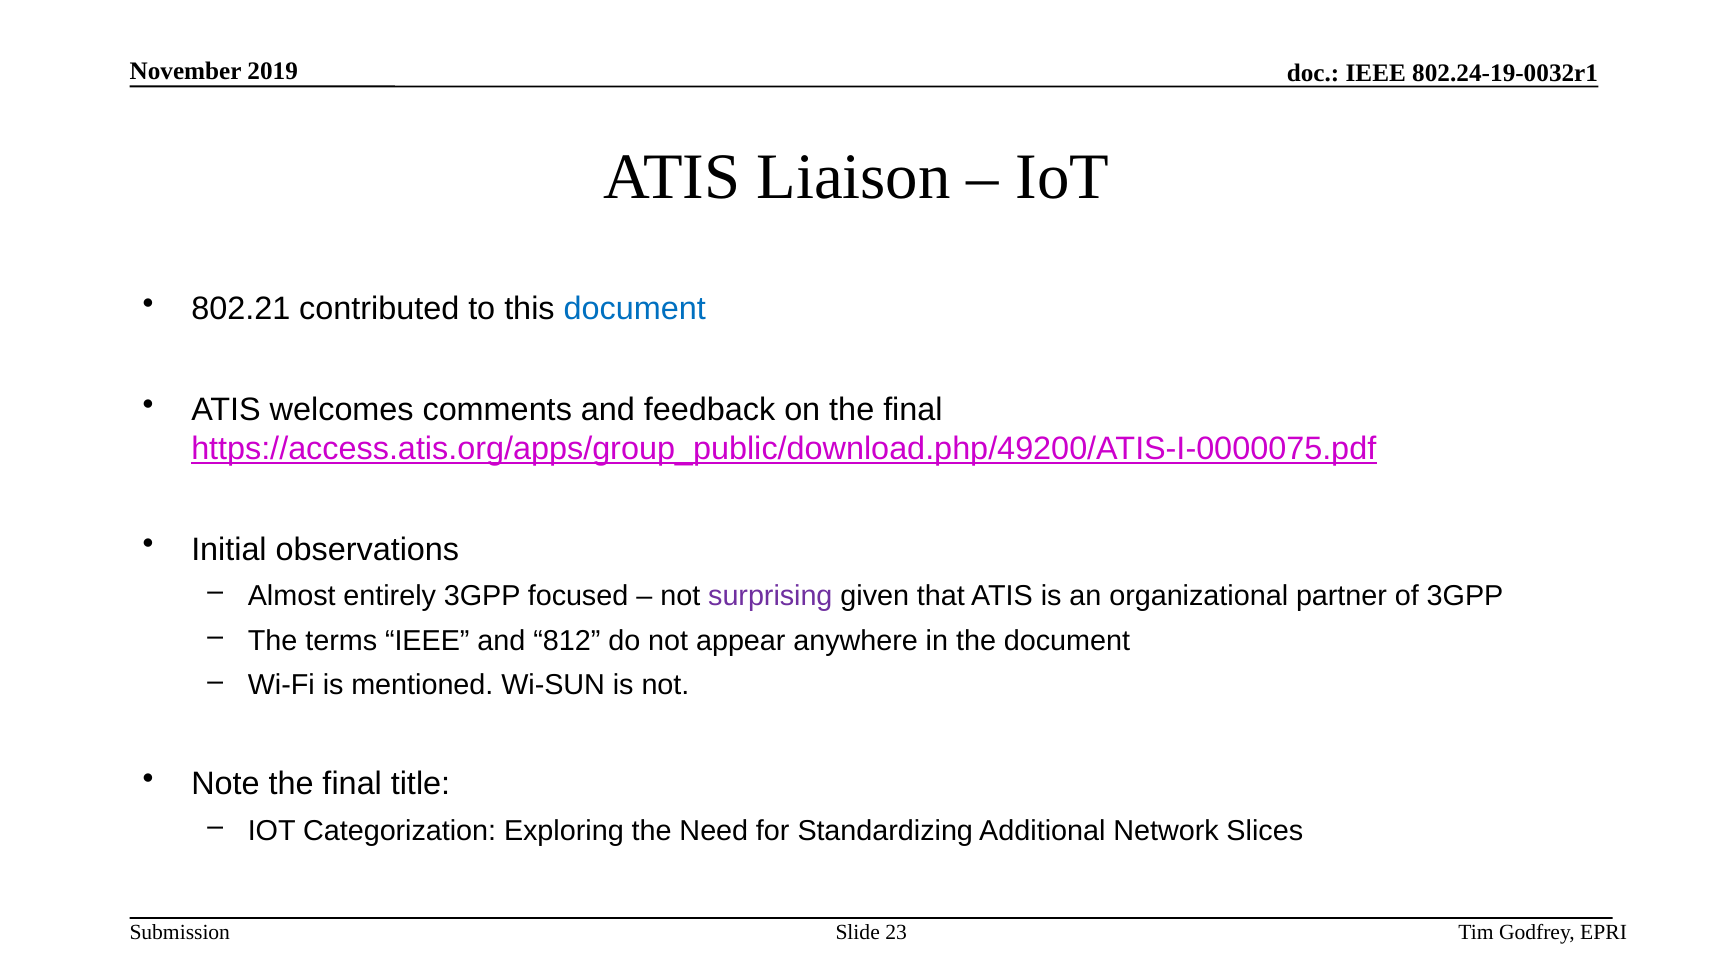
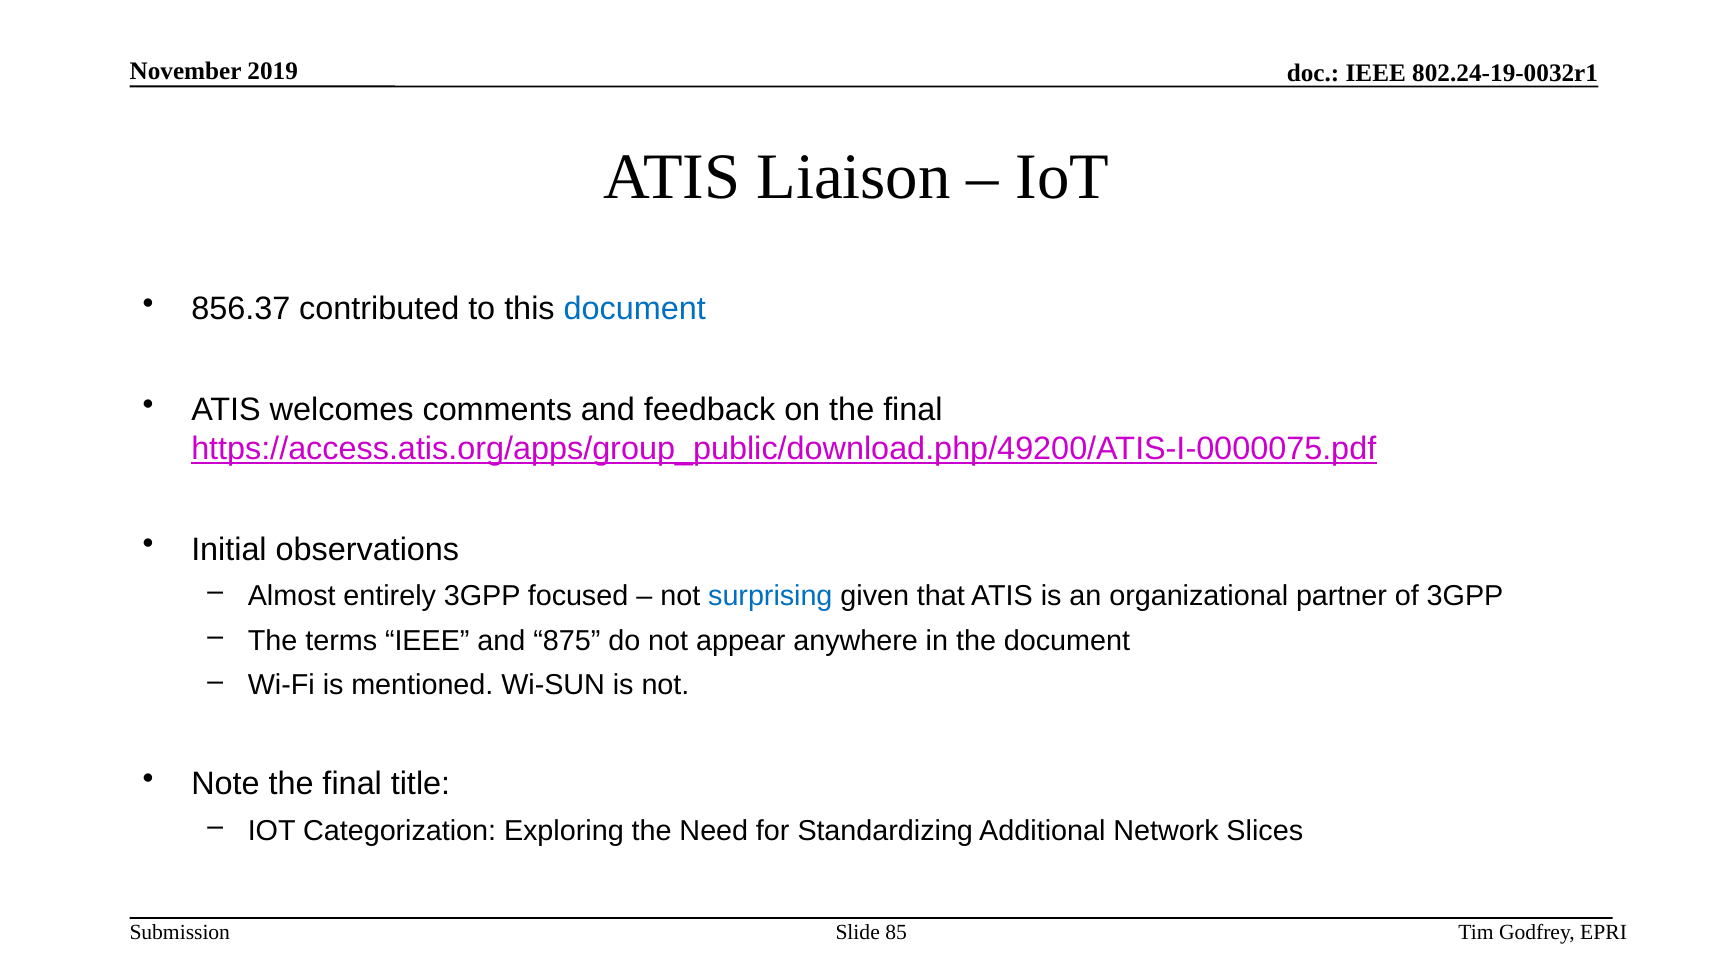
802.21: 802.21 -> 856.37
surprising colour: purple -> blue
812: 812 -> 875
23: 23 -> 85
